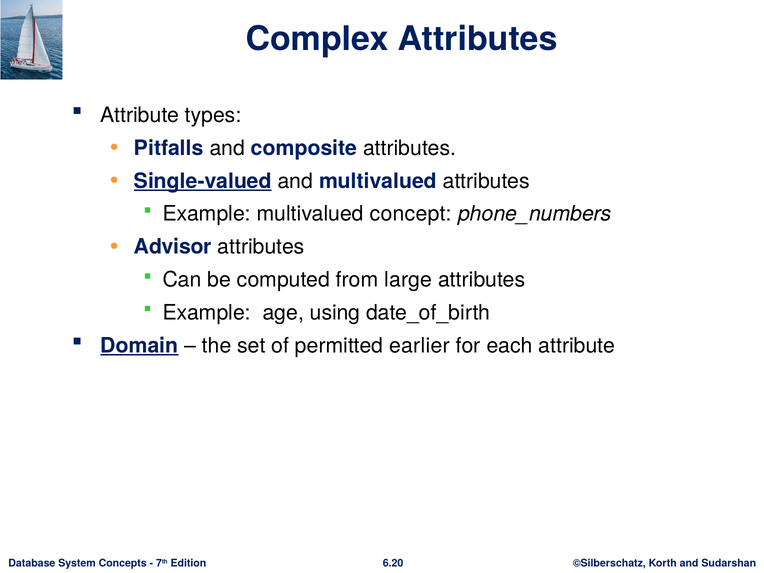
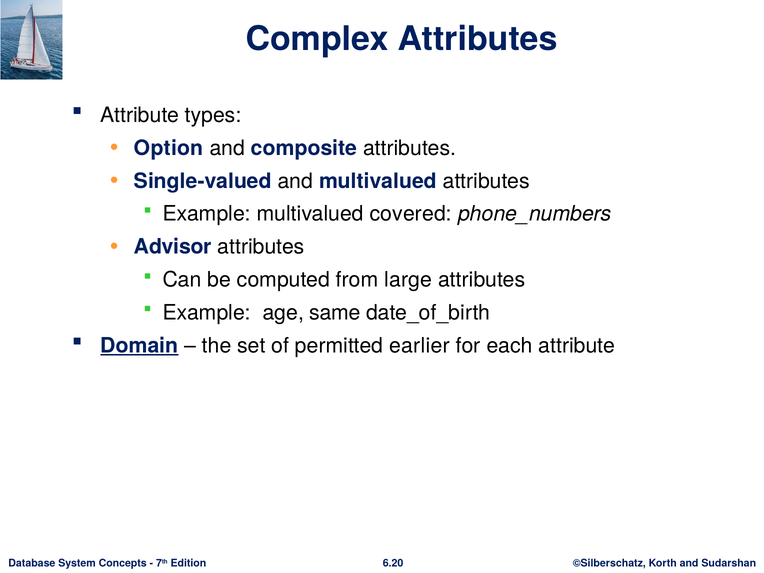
Pitfalls: Pitfalls -> Option
Single-valued underline: present -> none
concept: concept -> covered
using: using -> same
